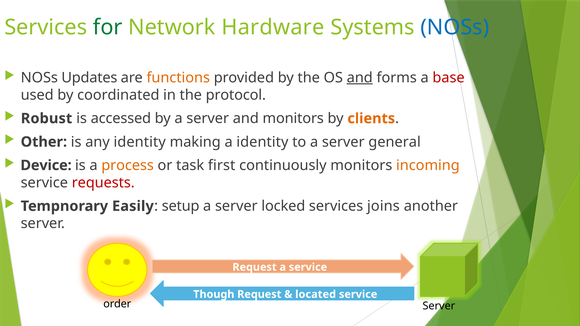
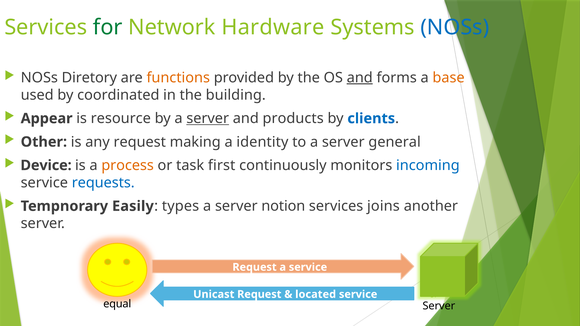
Updates: Updates -> Diretory
base colour: red -> orange
protocol: protocol -> building
Robust: Robust -> Appear
accessed: accessed -> resource
server at (208, 119) underline: none -> present
and monitors: monitors -> products
clients colour: orange -> blue
any identity: identity -> request
incoming colour: orange -> blue
requests colour: red -> blue
setup: setup -> types
locked: locked -> notion
Though: Though -> Unicast
order: order -> equal
